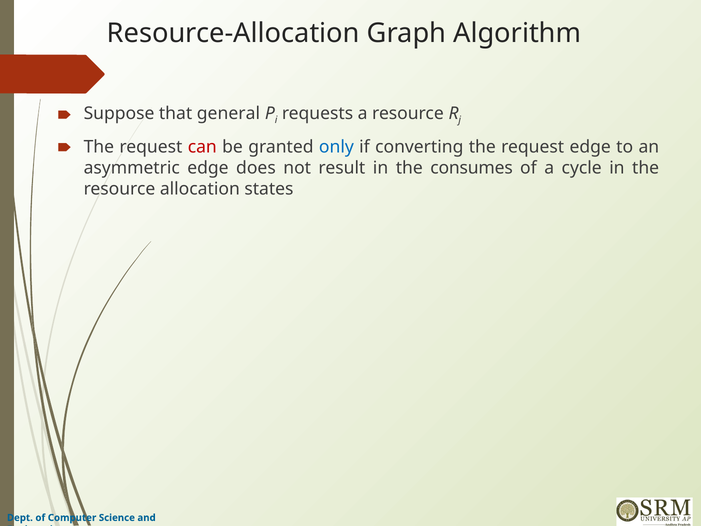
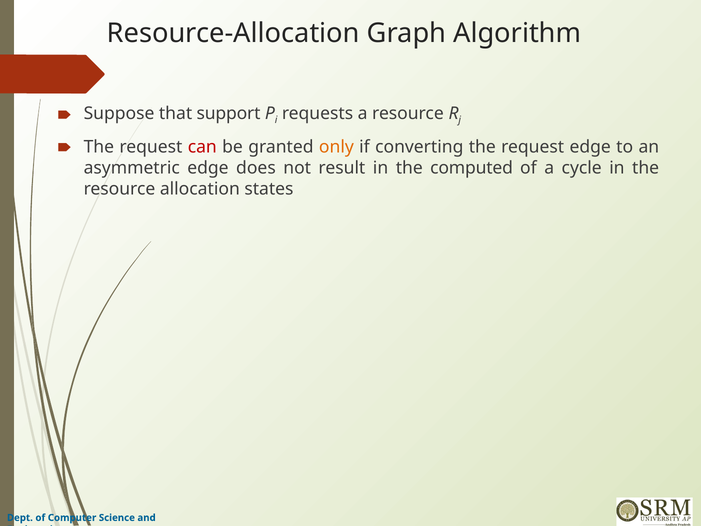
general: general -> support
only colour: blue -> orange
consumes: consumes -> computed
